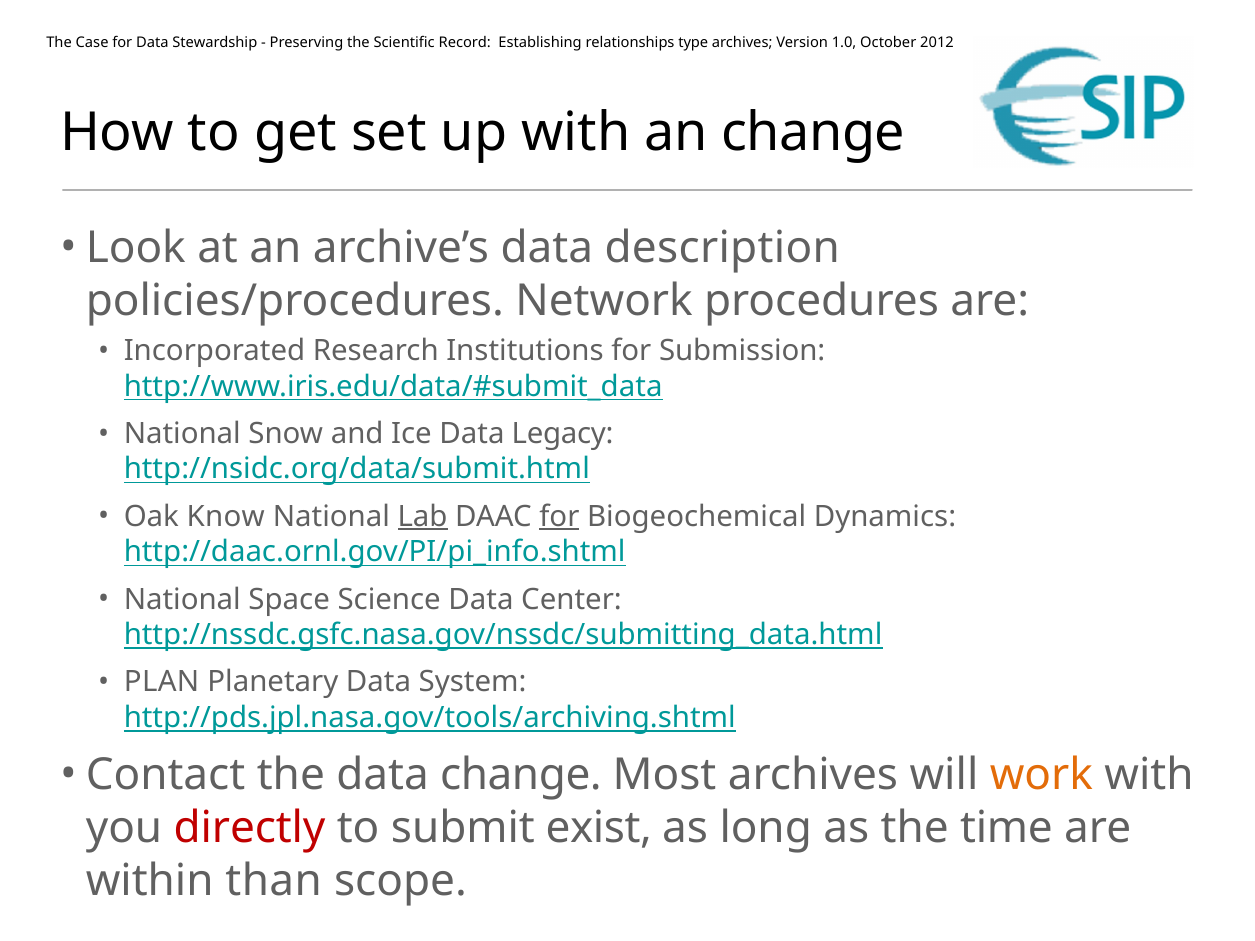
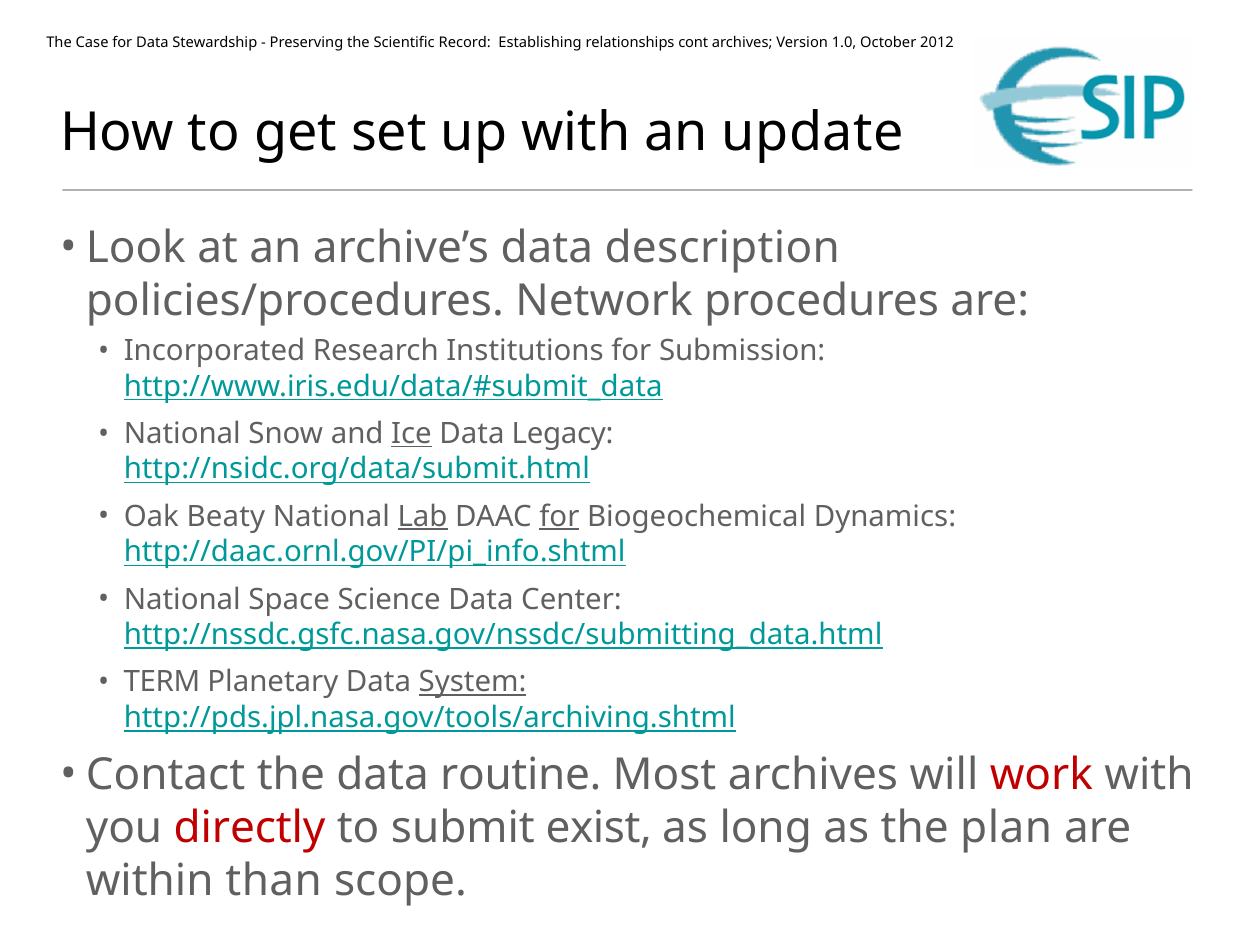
type: type -> cont
an change: change -> update
Ice underline: none -> present
Know: Know -> Beaty
PLAN: PLAN -> TERM
System underline: none -> present
data change: change -> routine
work colour: orange -> red
time: time -> plan
